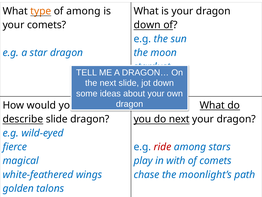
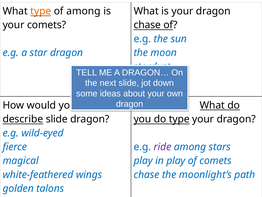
down at (147, 25): down -> chase
do next: next -> type
ride colour: red -> purple
in with: with -> play
